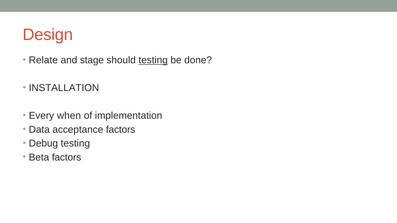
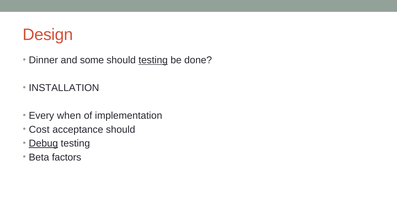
Relate: Relate -> Dinner
stage: stage -> some
Data: Data -> Cost
acceptance factors: factors -> should
Debug underline: none -> present
